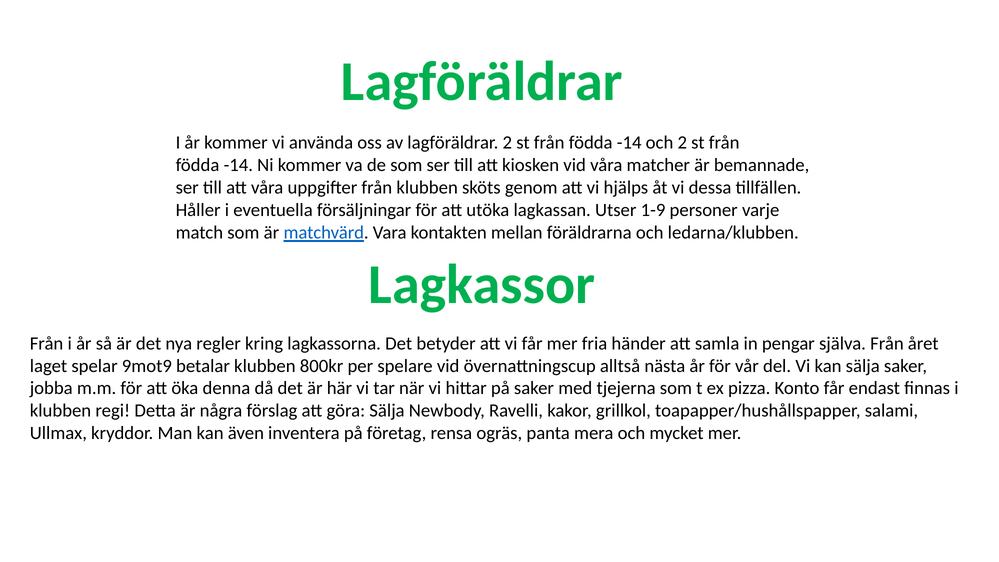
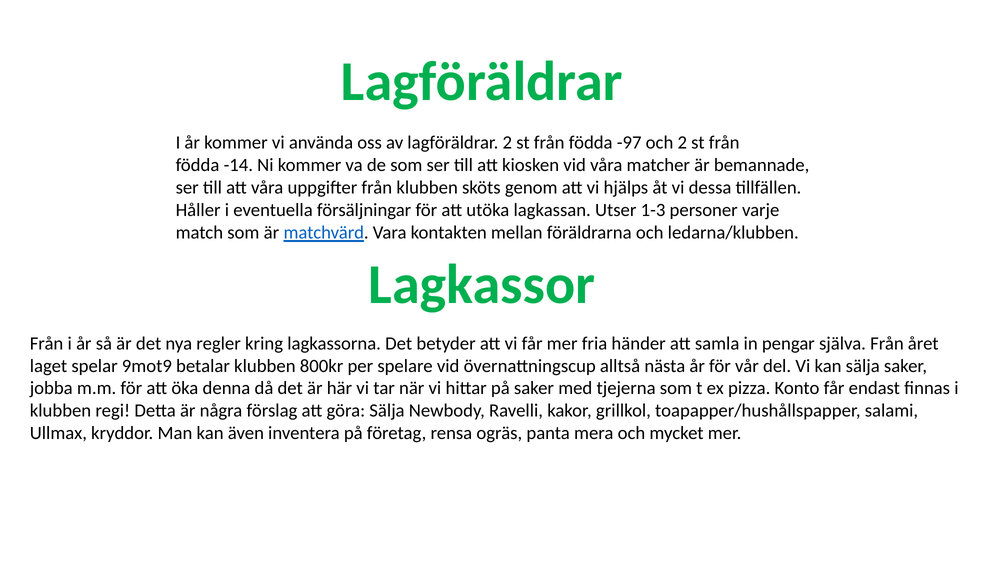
-14 at (629, 143): -14 -> -97
1-9: 1-9 -> 1-3
